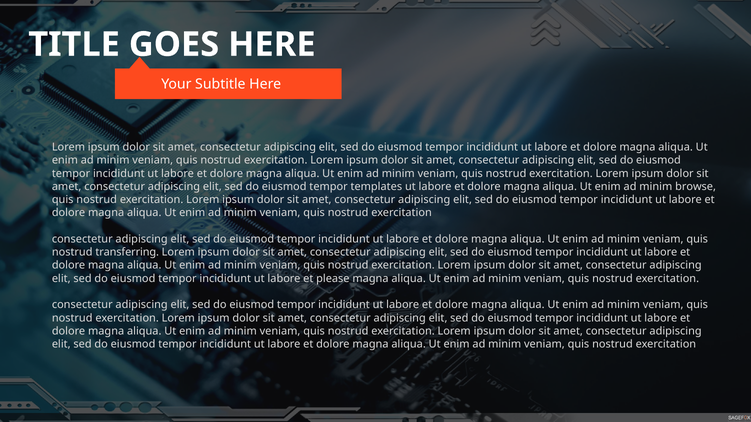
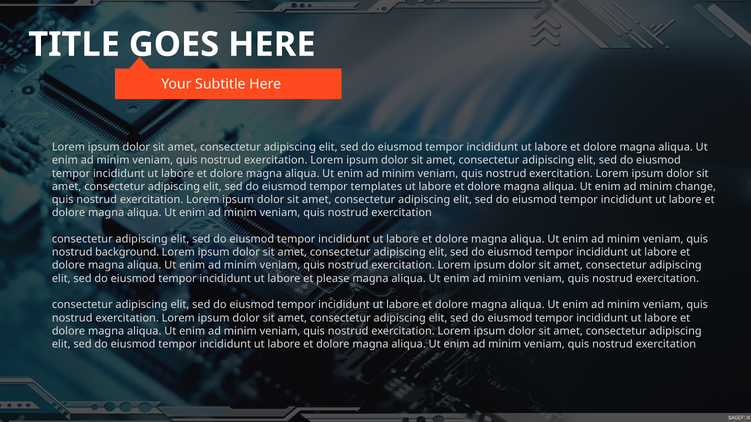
browse: browse -> change
transferring: transferring -> background
